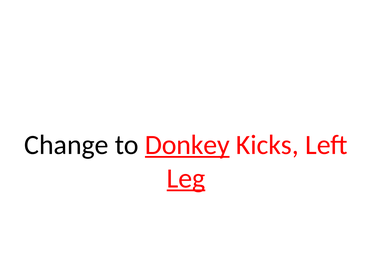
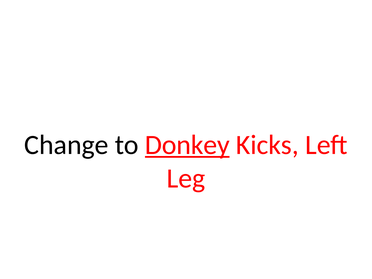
Leg underline: present -> none
